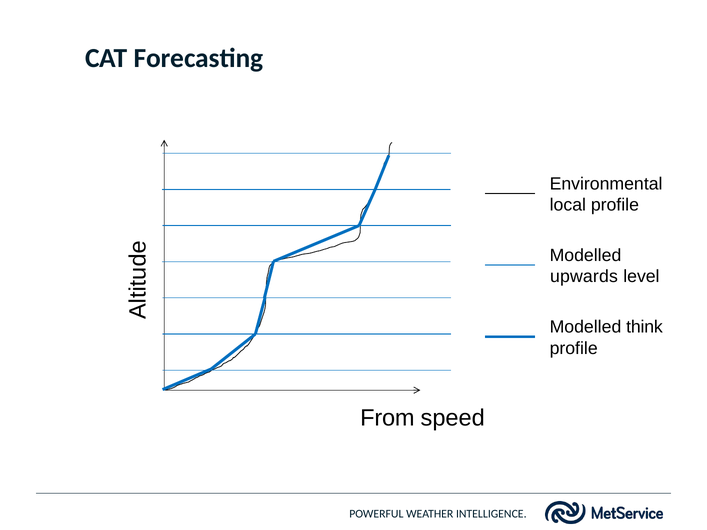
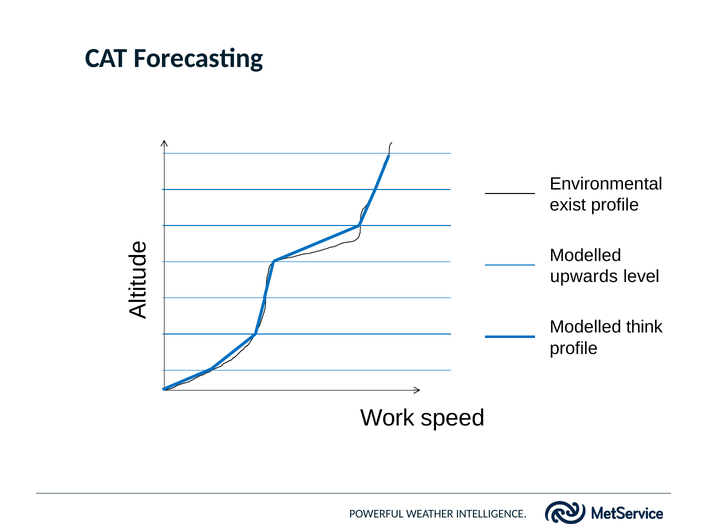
local: local -> exist
From: From -> Work
